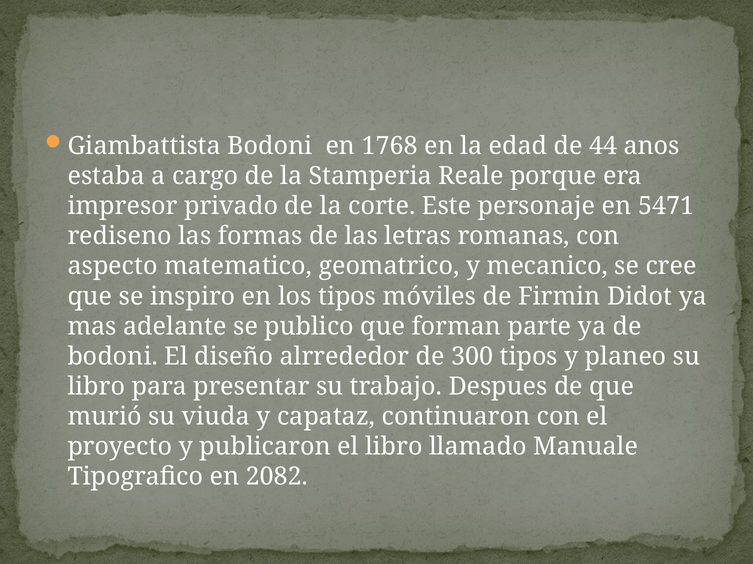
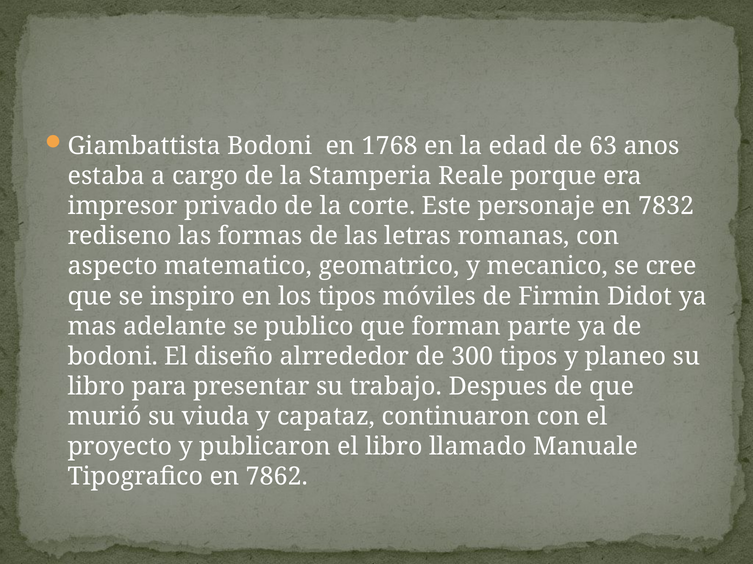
44: 44 -> 63
5471: 5471 -> 7832
2082: 2082 -> 7862
